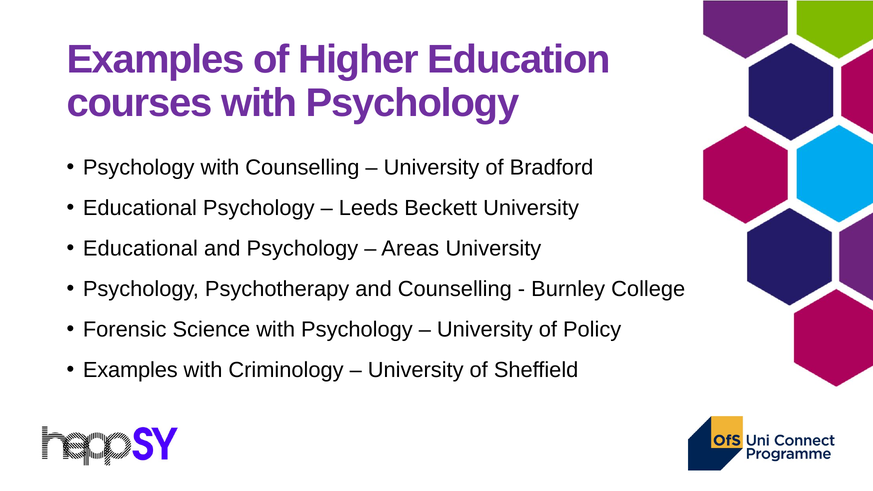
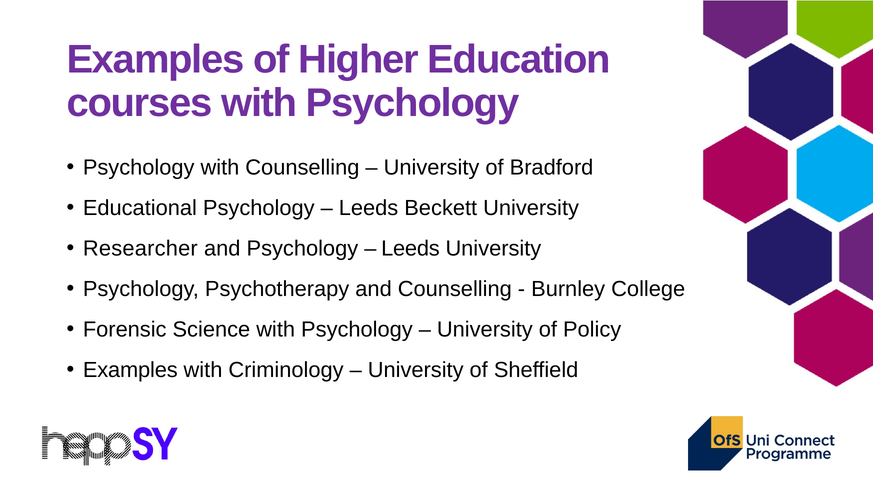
Educational at (140, 249): Educational -> Researcher
Areas at (410, 249): Areas -> Leeds
